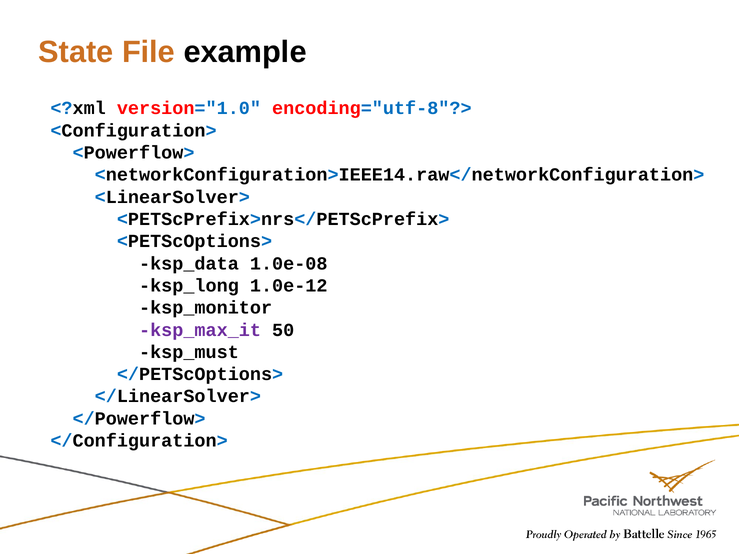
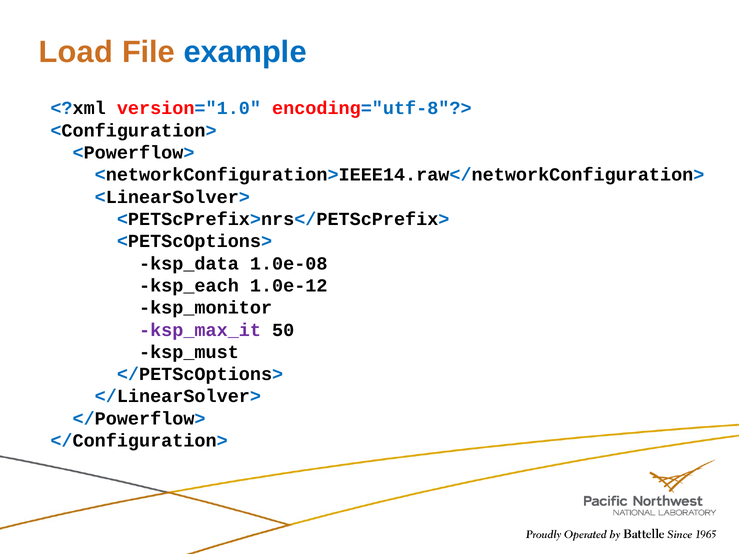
State: State -> Load
example colour: black -> blue
ksp_long: ksp_long -> ksp_each
